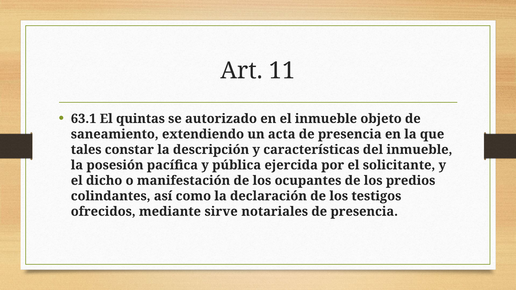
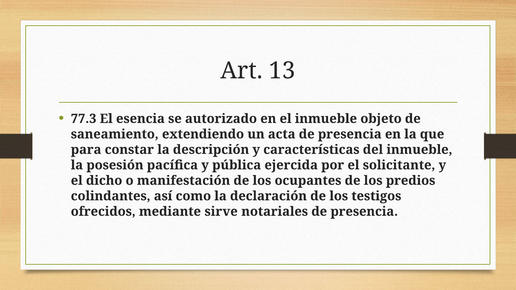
11: 11 -> 13
63.1: 63.1 -> 77.3
quintas: quintas -> esencia
tales: tales -> para
